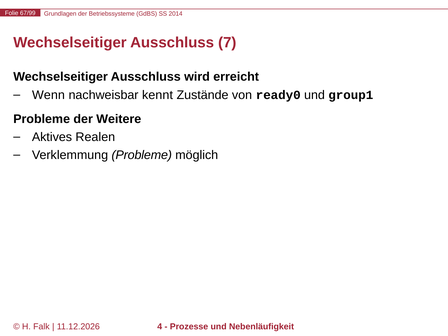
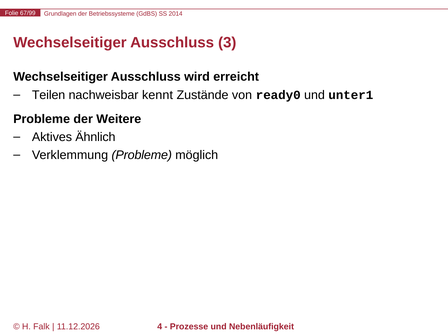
7: 7 -> 3
Wenn: Wenn -> Teilen
group1: group1 -> unter1
Realen: Realen -> Ähnlich
